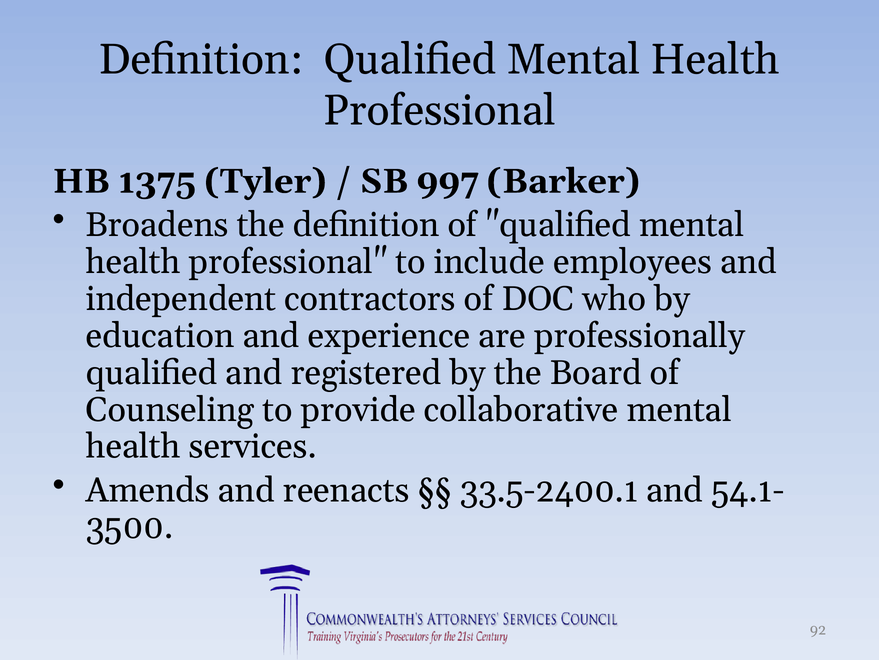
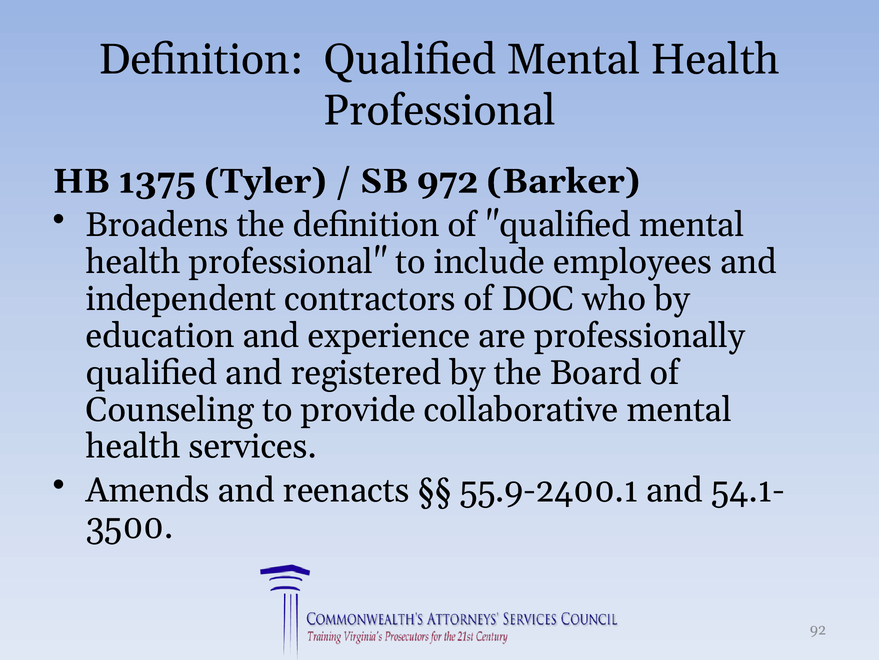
997: 997 -> 972
33.5-2400.1: 33.5-2400.1 -> 55.9-2400.1
